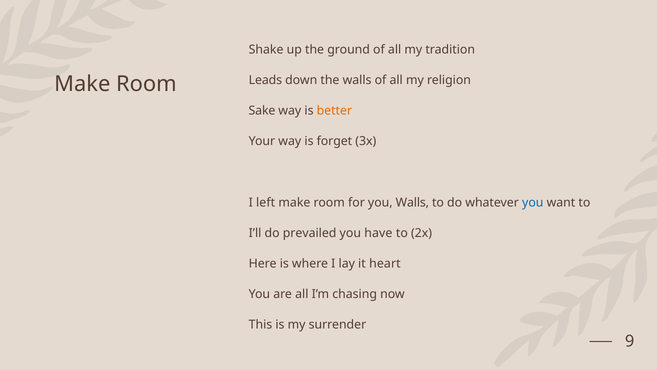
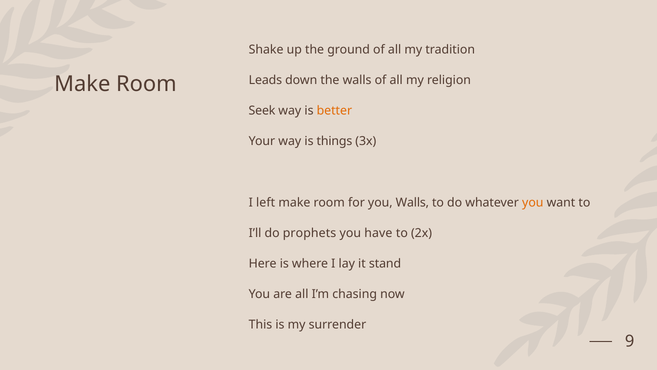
Sake: Sake -> Seek
forget: forget -> things
you at (533, 202) colour: blue -> orange
prevailed: prevailed -> prophets
heart: heart -> stand
